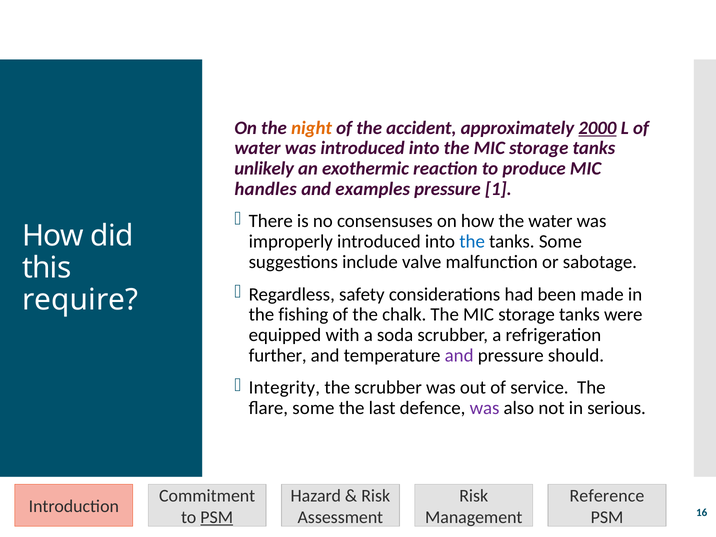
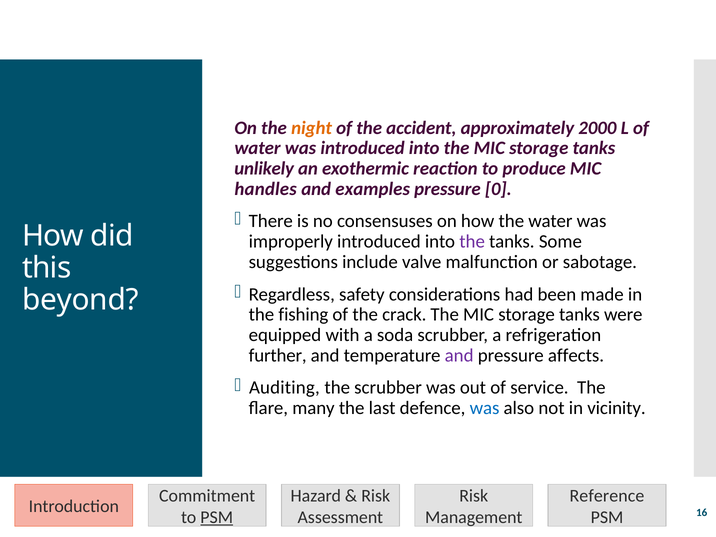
2000 underline: present -> none
1: 1 -> 0
the at (472, 242) colour: blue -> purple
require: require -> beyond
chalk: chalk -> crack
should: should -> affects
Integrity: Integrity -> Auditing
flare some: some -> many
was at (485, 408) colour: purple -> blue
serious: serious -> vicinity
